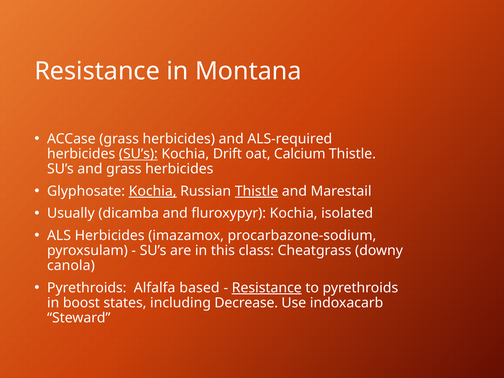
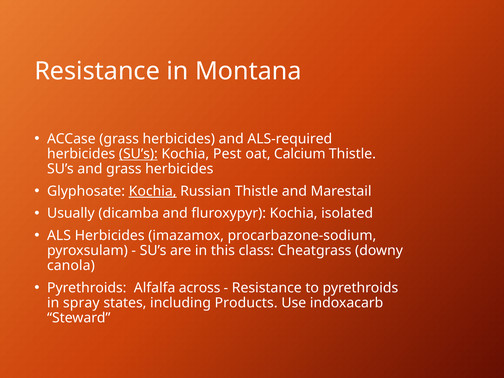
Drift: Drift -> Pest
Thistle at (257, 191) underline: present -> none
based: based -> across
Resistance at (267, 288) underline: present -> none
boost: boost -> spray
Decrease: Decrease -> Products
